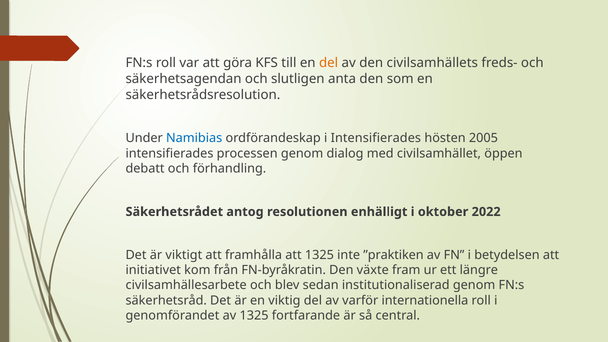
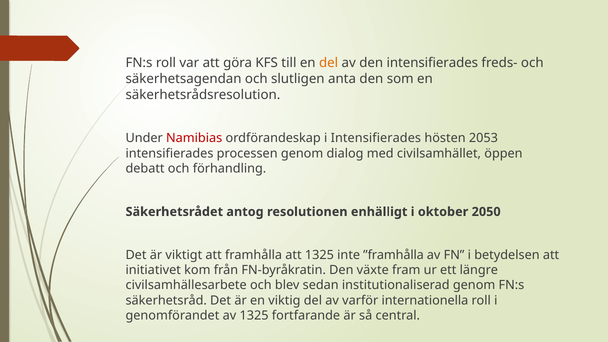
den civilsamhällets: civilsamhällets -> intensifierades
Namibias colour: blue -> red
2005: 2005 -> 2053
2022: 2022 -> 2050
”praktiken: ”praktiken -> ”framhålla
